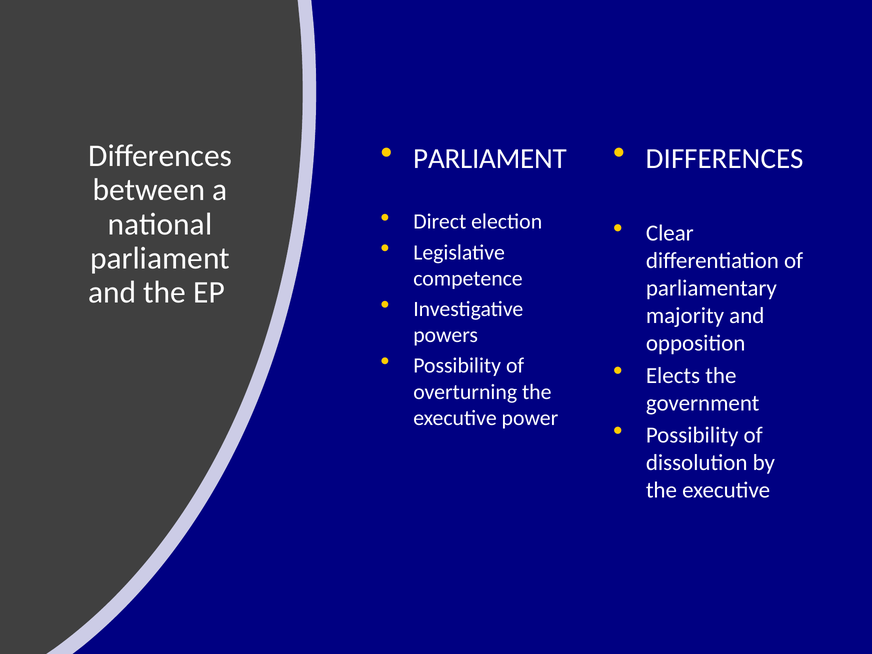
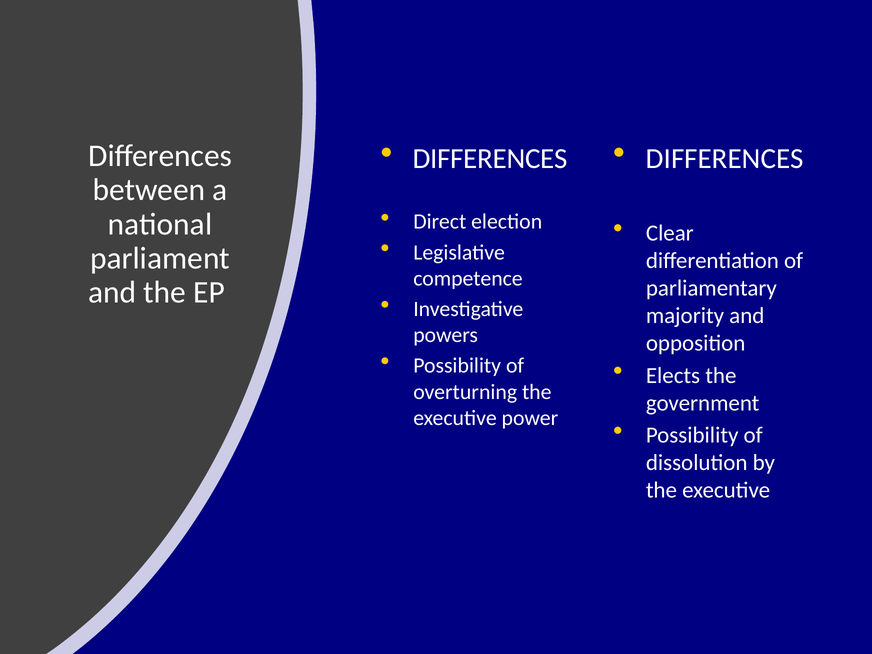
PARLIAMENT at (490, 159): PARLIAMENT -> DIFFERENCES
